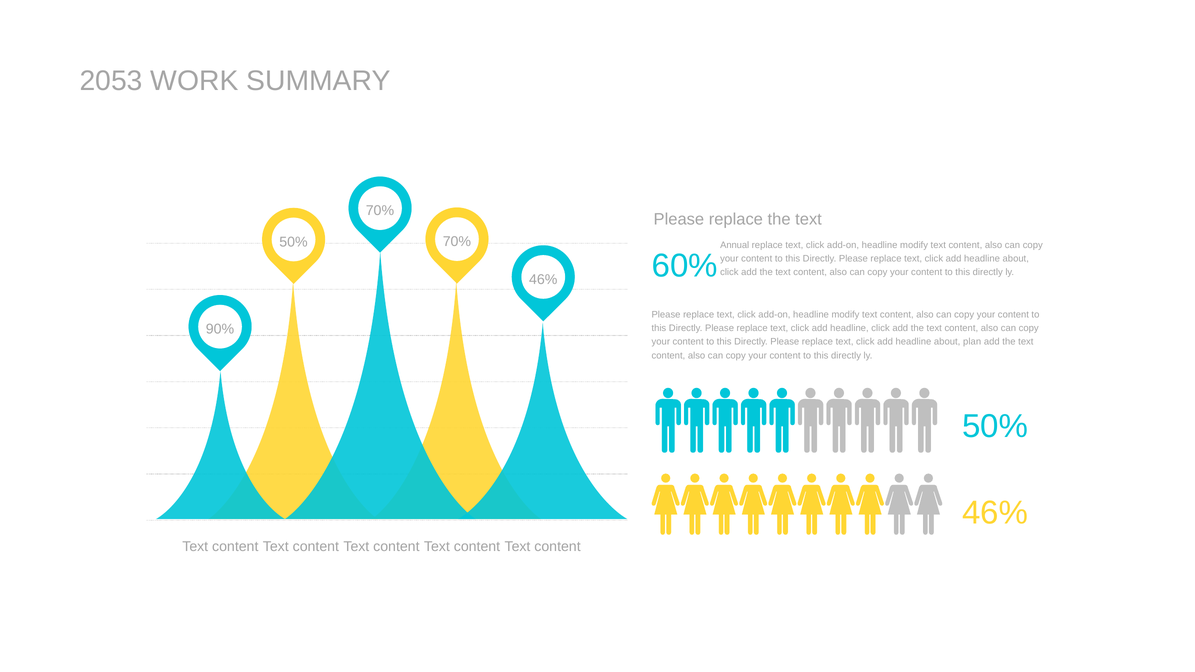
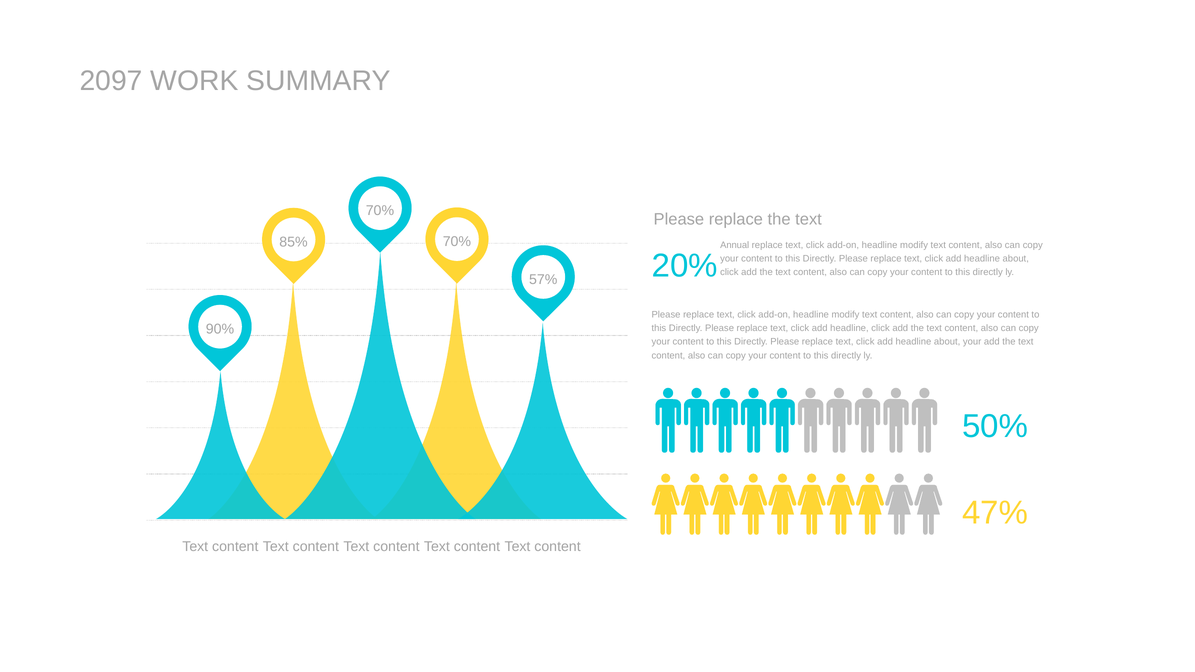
2053: 2053 -> 2097
50% at (293, 242): 50% -> 85%
60%: 60% -> 20%
46% at (543, 280): 46% -> 57%
about plan: plan -> your
46% at (995, 513): 46% -> 47%
